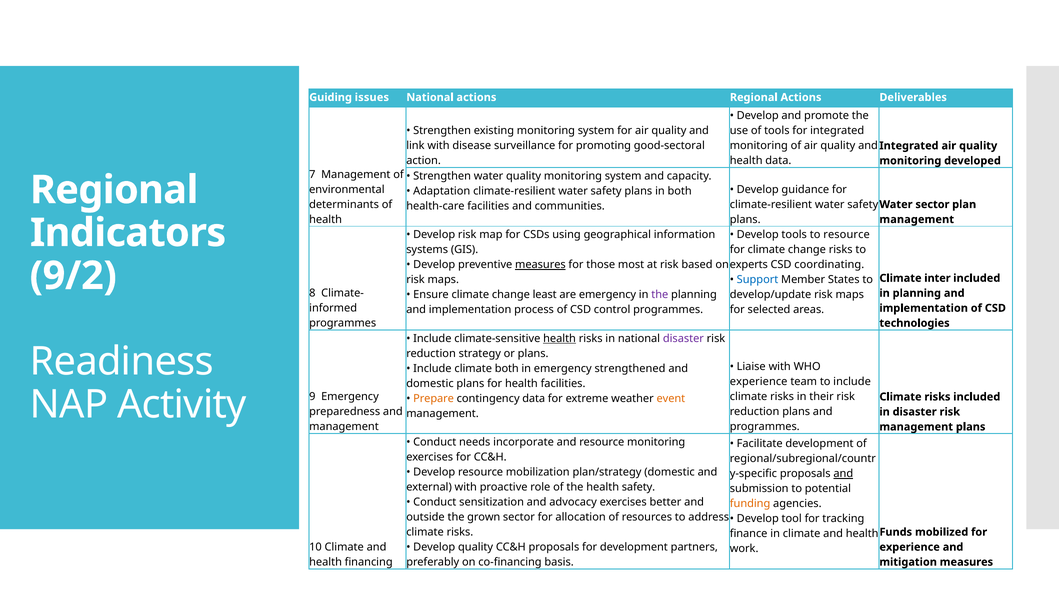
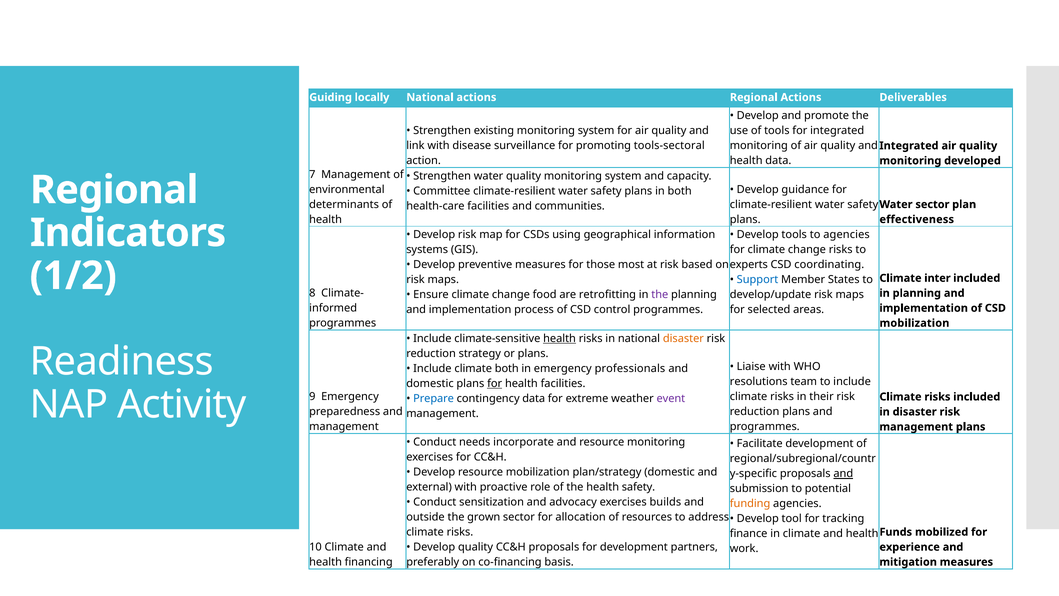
issues: issues -> locally
good-sectoral: good-sectoral -> tools-sectoral
Adaptation: Adaptation -> Committee
management at (917, 219): management -> effectiveness
to resource: resource -> agencies
measures at (540, 265) underline: present -> none
9/2: 9/2 -> 1/2
least: least -> food
are emergency: emergency -> retrofitting
technologies at (915, 323): technologies -> mobilization
disaster at (683, 338) colour: purple -> orange
strengthened: strengthened -> professionals
experience at (759, 382): experience -> resolutions
for at (495, 383) underline: none -> present
Prepare colour: orange -> blue
event colour: orange -> purple
better: better -> builds
